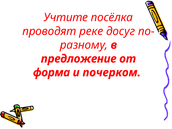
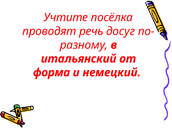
реке: реке -> речь
предложение: предложение -> итальянский
почерком: почерком -> немецкий
